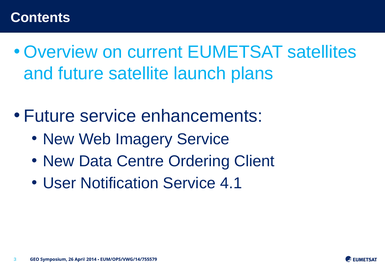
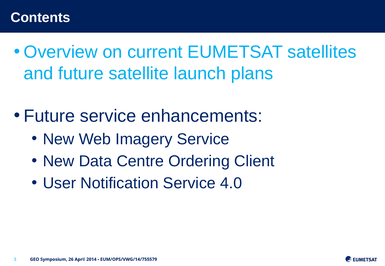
4.1: 4.1 -> 4.0
